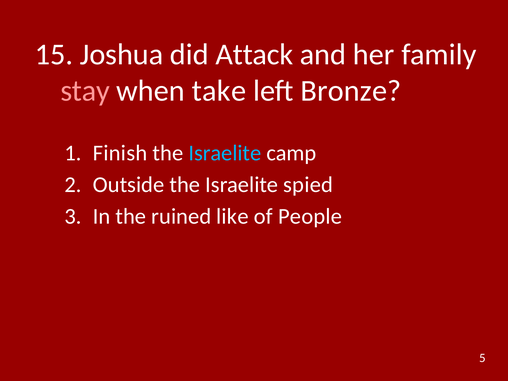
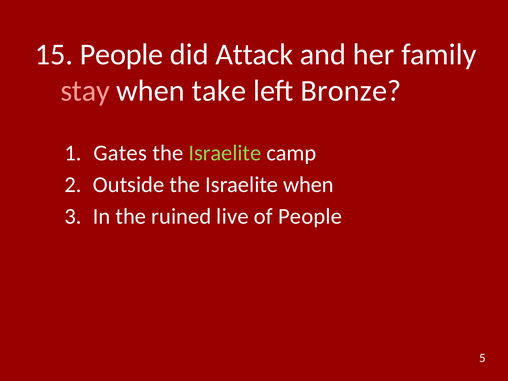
15 Joshua: Joshua -> People
Finish: Finish -> Gates
Israelite at (225, 153) colour: light blue -> light green
Israelite spied: spied -> when
like: like -> live
